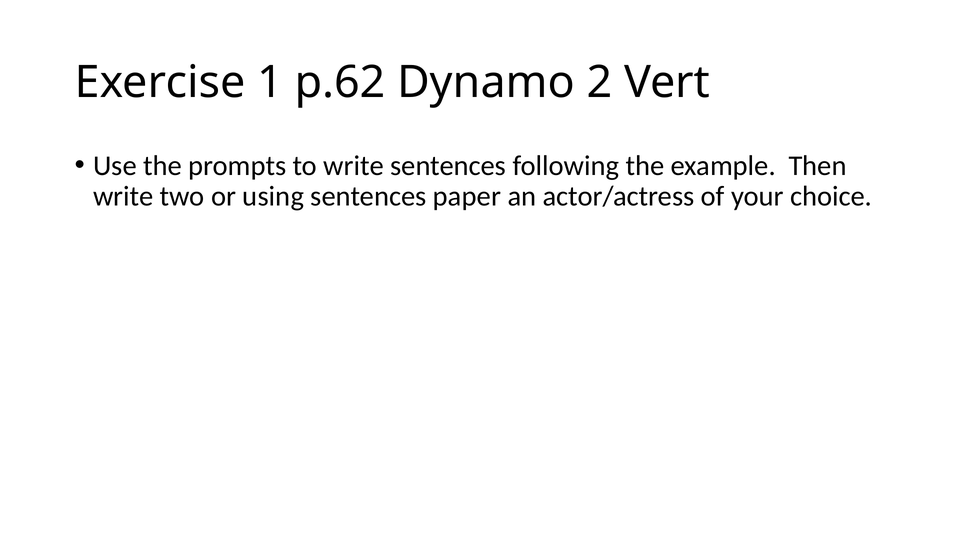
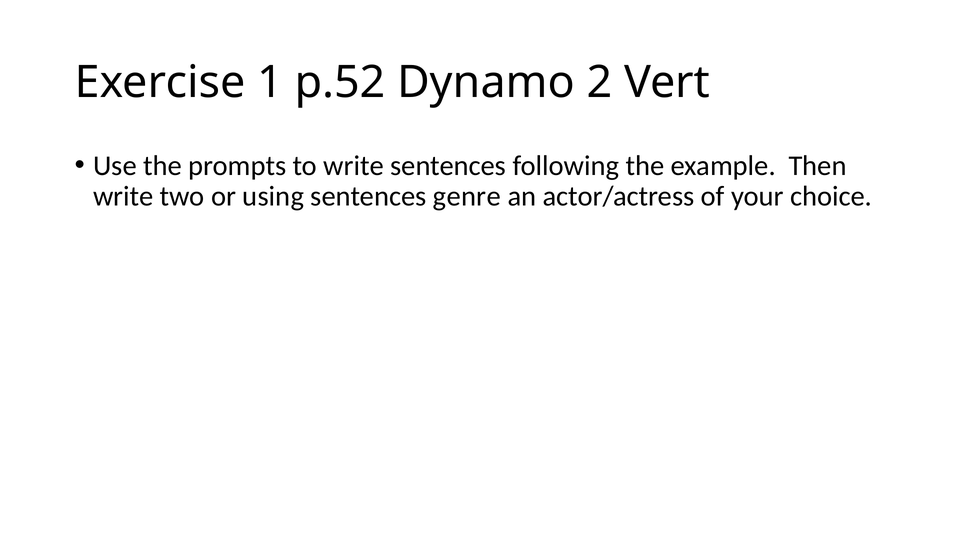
p.62: p.62 -> p.52
paper: paper -> genre
